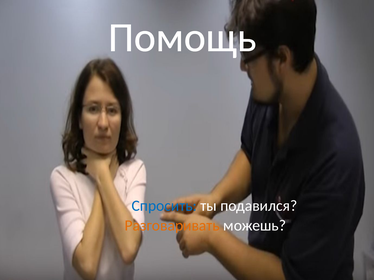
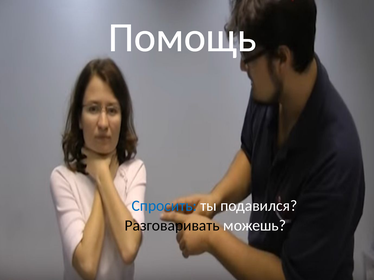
Разговаривать colour: orange -> black
